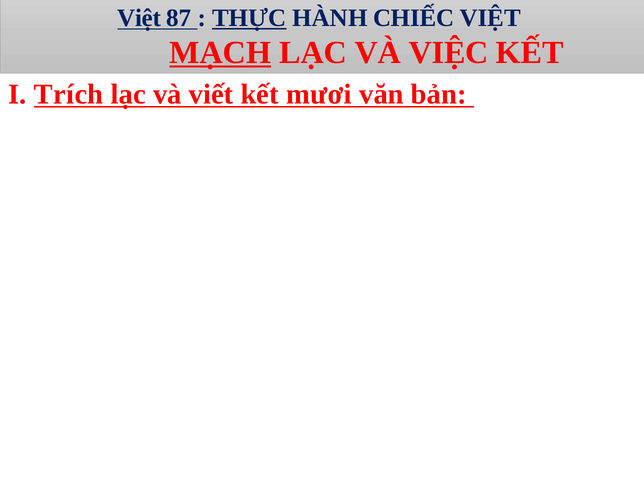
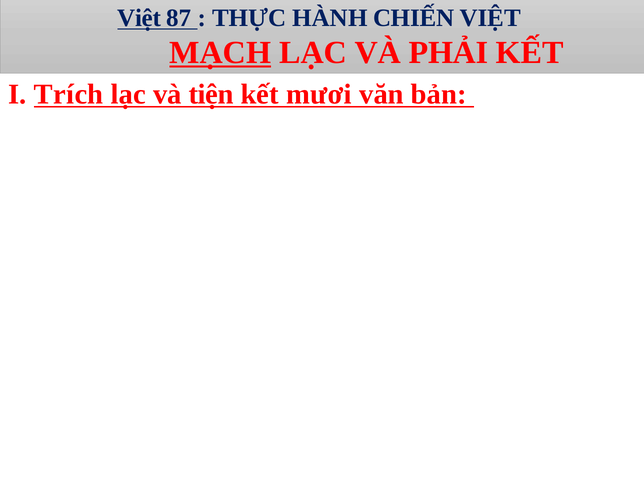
THỰC underline: present -> none
CHIẾC: CHIẾC -> CHIẾN
VIỆC: VIỆC -> PHẢI
viết: viết -> tiện
